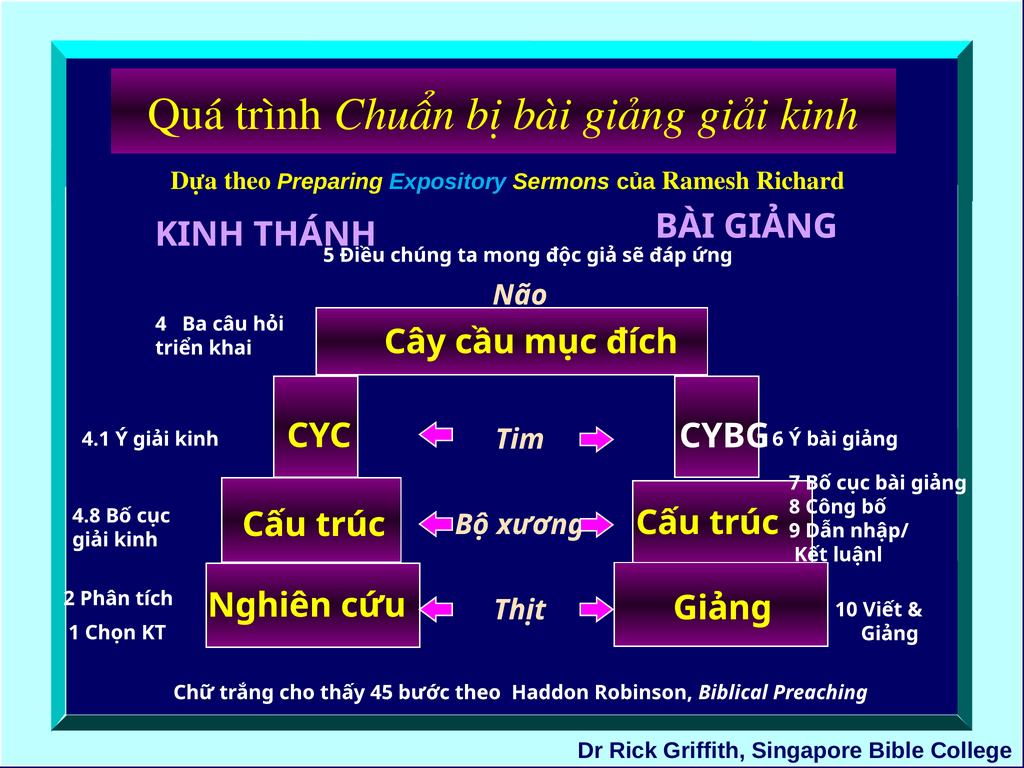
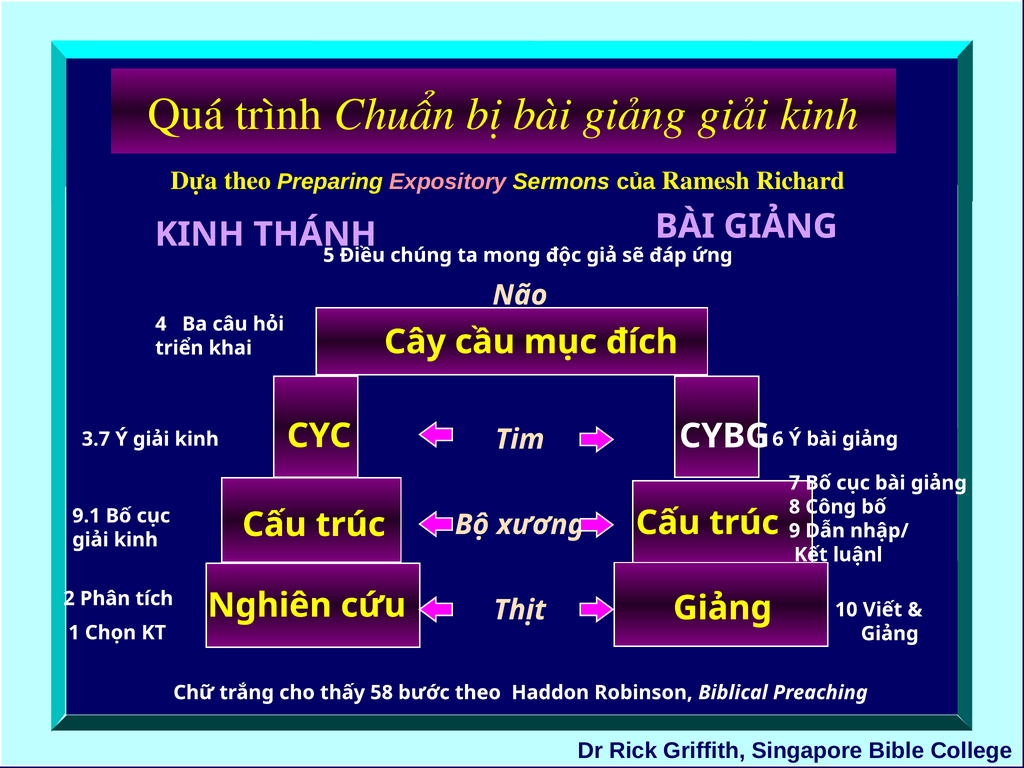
Expository colour: light blue -> pink
4.1: 4.1 -> 3.7
4.8: 4.8 -> 9.1
45: 45 -> 58
